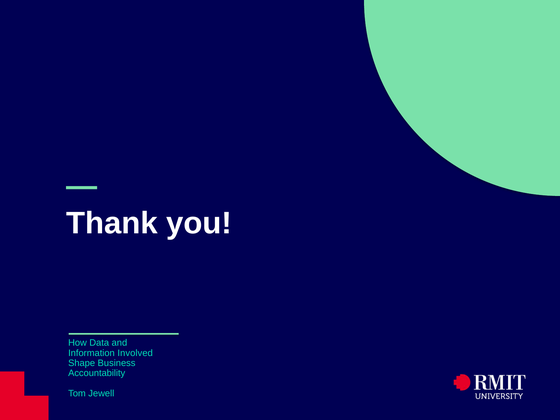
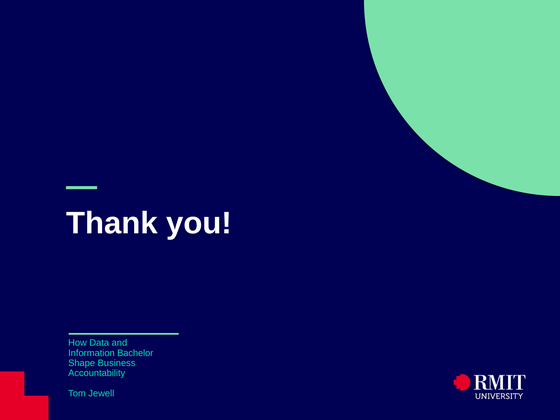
Involved: Involved -> Bachelor
